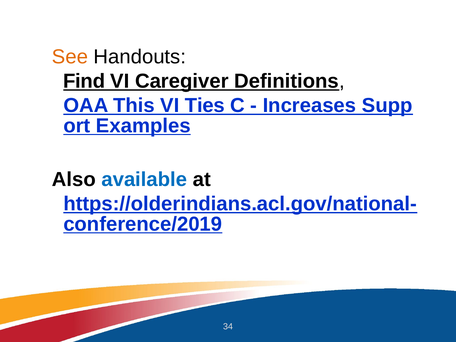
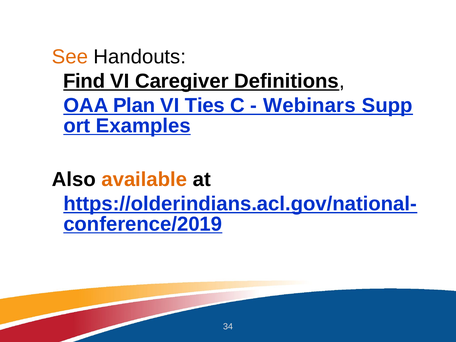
This: This -> Plan
Increases: Increases -> Webinars
available colour: blue -> orange
